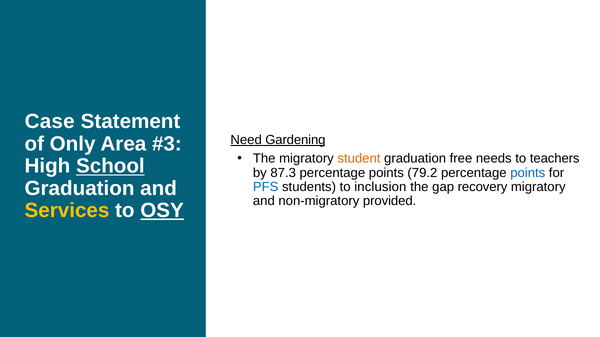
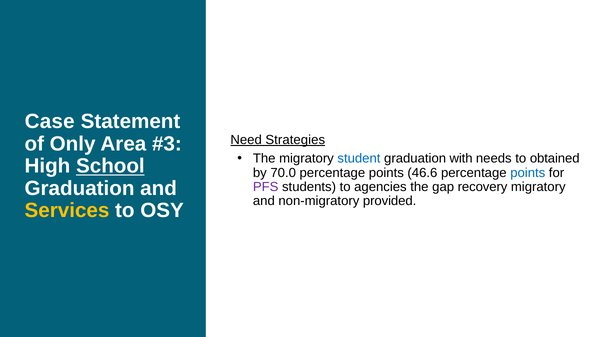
Gardening: Gardening -> Strategies
student colour: orange -> blue
free: free -> with
teachers: teachers -> obtained
87.3: 87.3 -> 70.0
79.2: 79.2 -> 46.6
PFS colour: blue -> purple
inclusion: inclusion -> agencies
OSY underline: present -> none
